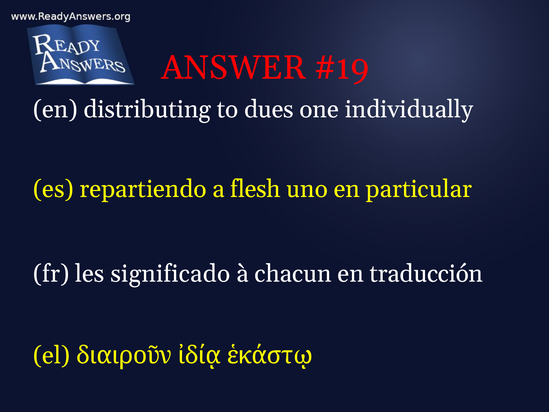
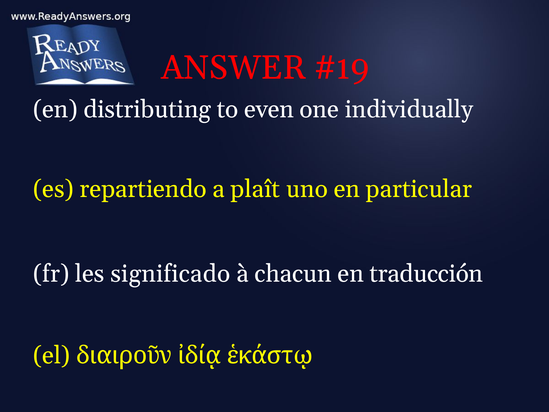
dues: dues -> even
flesh: flesh -> plaît
